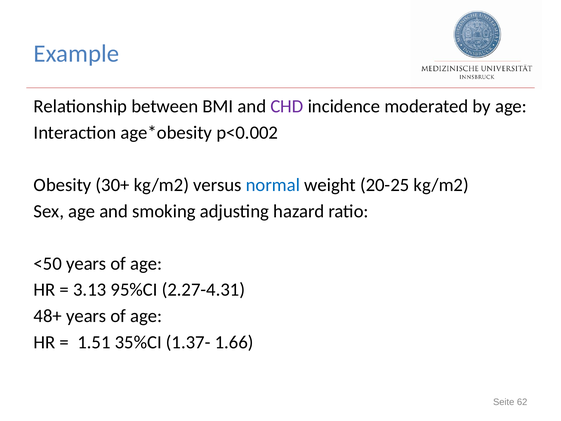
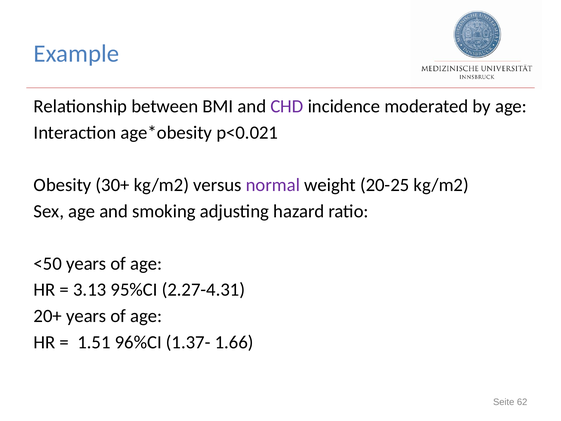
p<0.002: p<0.002 -> p<0.021
normal colour: blue -> purple
48+: 48+ -> 20+
35%CI: 35%CI -> 96%CI
